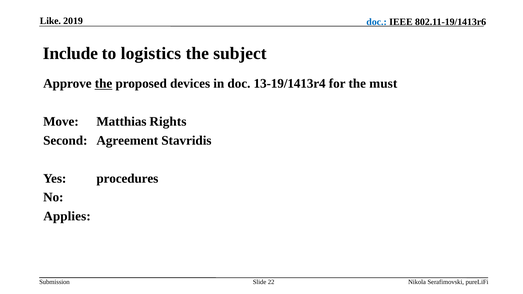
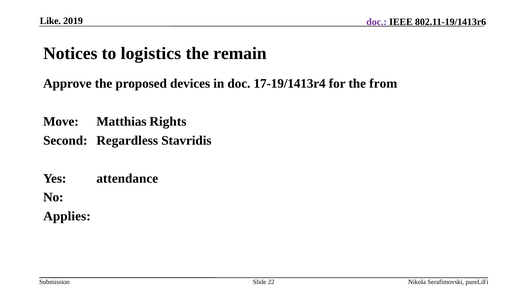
doc at (377, 22) colour: blue -> purple
Include: Include -> Notices
subject: subject -> remain
the at (104, 84) underline: present -> none
13-19/1413r4: 13-19/1413r4 -> 17-19/1413r4
must: must -> from
Agreement: Agreement -> Regardless
procedures: procedures -> attendance
